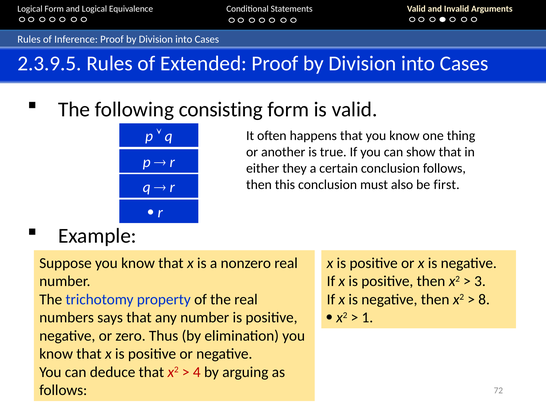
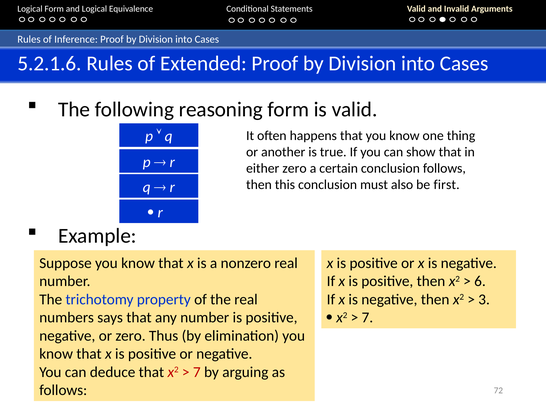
2.3.9.5: 2.3.9.5 -> 5.2.1.6
consisting: consisting -> reasoning
either they: they -> zero
3: 3 -> 6
8: 8 -> 3
1 at (367, 318): 1 -> 7
4 at (197, 373): 4 -> 7
